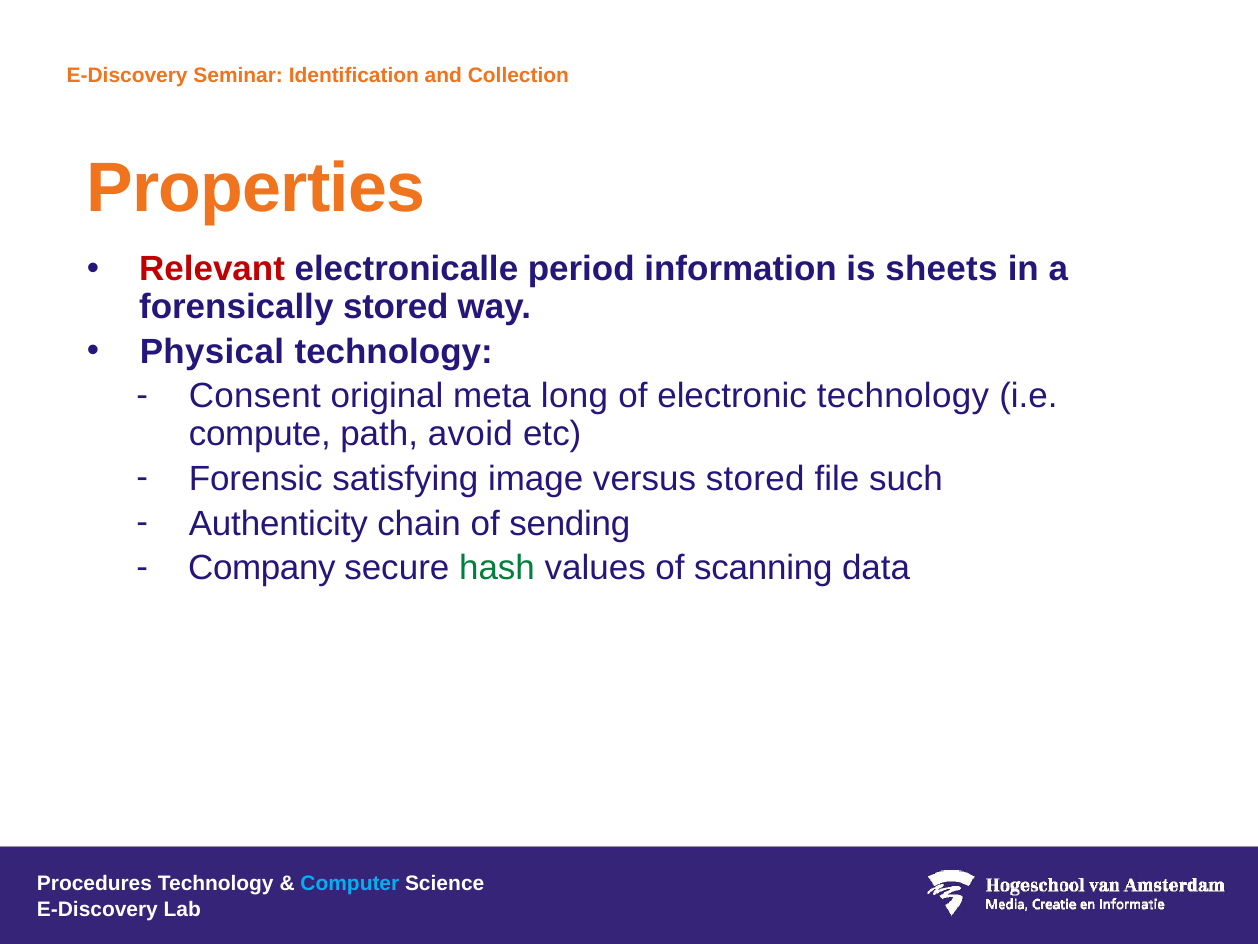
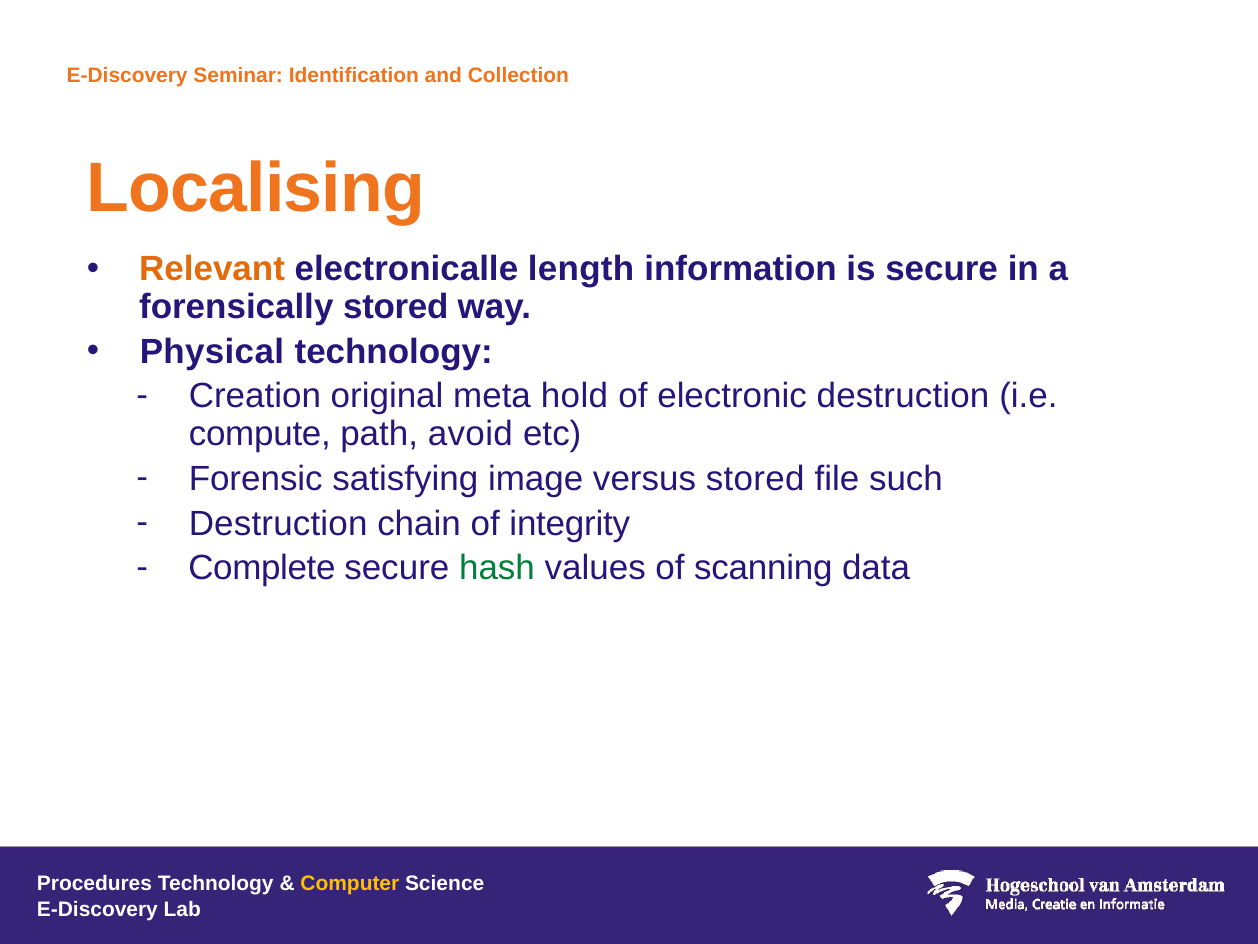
Properties: Properties -> Localising
Relevant colour: red -> orange
period: period -> length
is sheets: sheets -> secure
Consent: Consent -> Creation
long: long -> hold
electronic technology: technology -> destruction
Authenticity at (278, 523): Authenticity -> Destruction
sending: sending -> integrity
Company: Company -> Complete
Computer colour: light blue -> yellow
